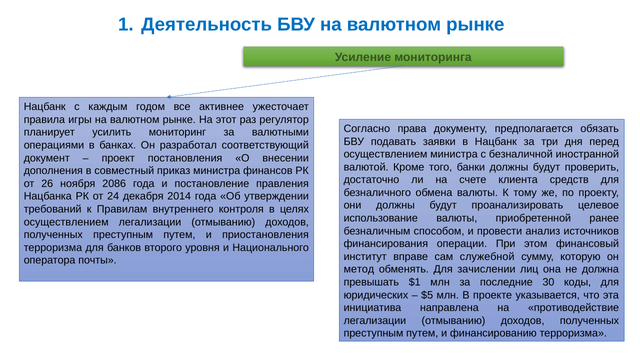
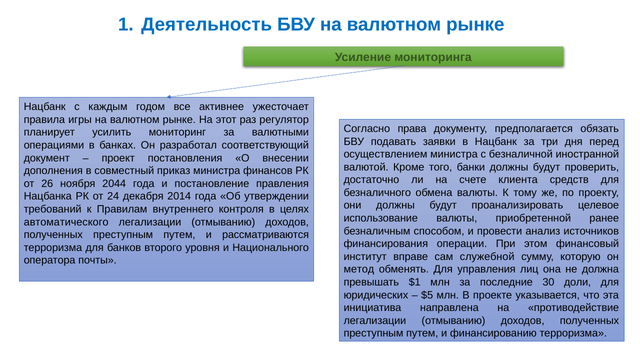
2086: 2086 -> 2044
осуществлением at (66, 222): осуществлением -> автоматического
приостановления: приостановления -> рассматриваются
зачислении: зачислении -> управления
коды: коды -> доли
